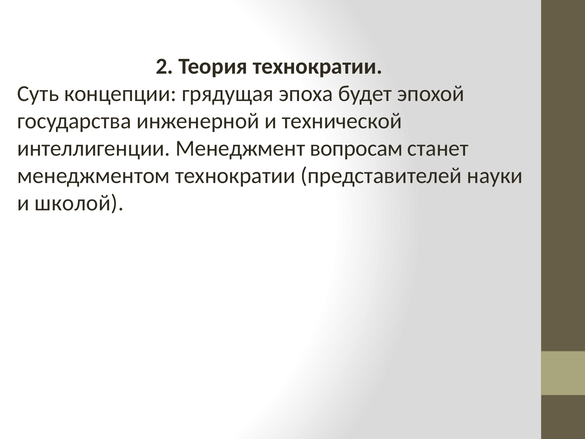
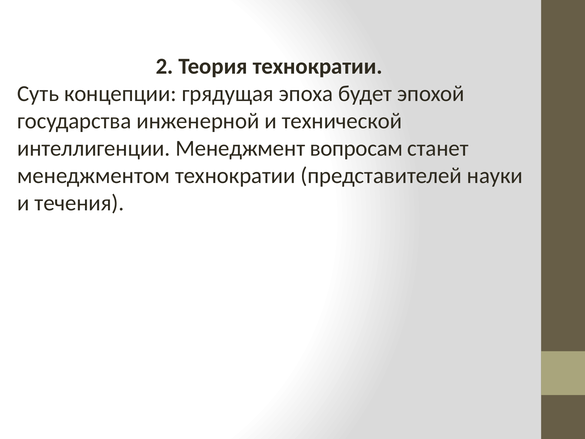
школой: школой -> течения
